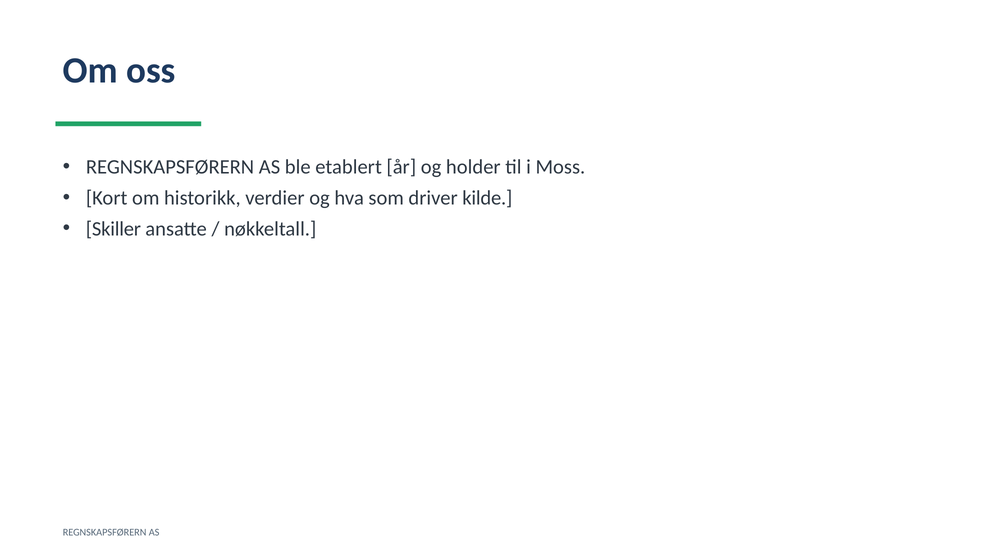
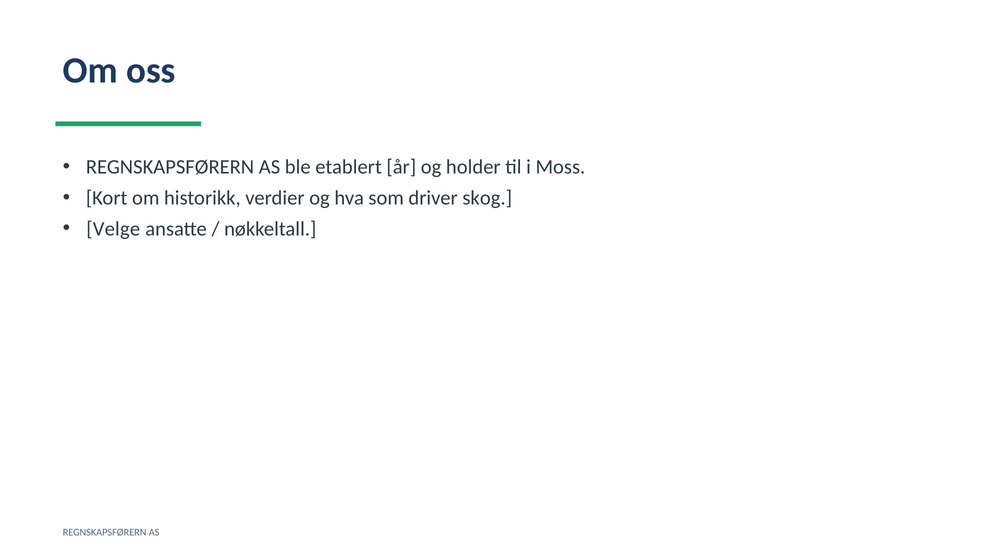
kilde: kilde -> skog
Skiller: Skiller -> Velge
